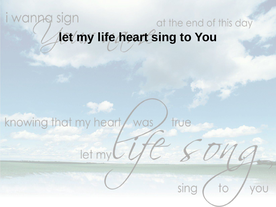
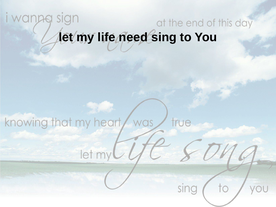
heart: heart -> need
